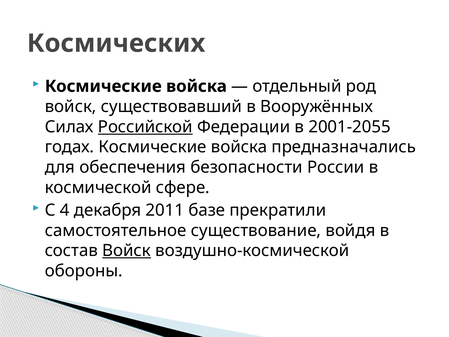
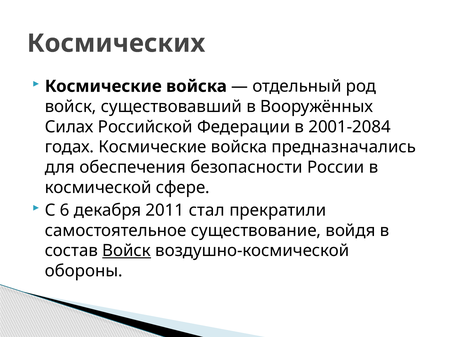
Российской underline: present -> none
2001-2055: 2001-2055 -> 2001-2084
4: 4 -> 6
базе: базе -> стал
